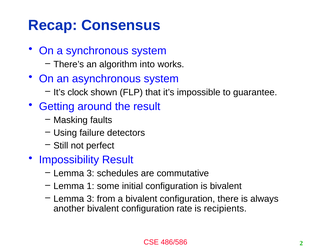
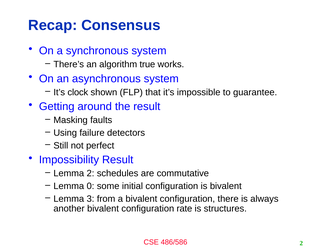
into: into -> true
3 at (91, 174): 3 -> 2
1: 1 -> 0
recipients: recipients -> structures
